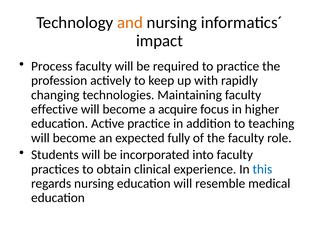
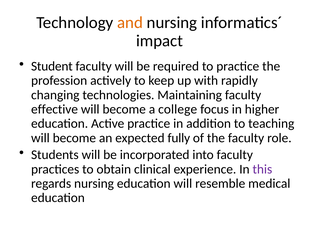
Process: Process -> Student
acquire: acquire -> college
this colour: blue -> purple
